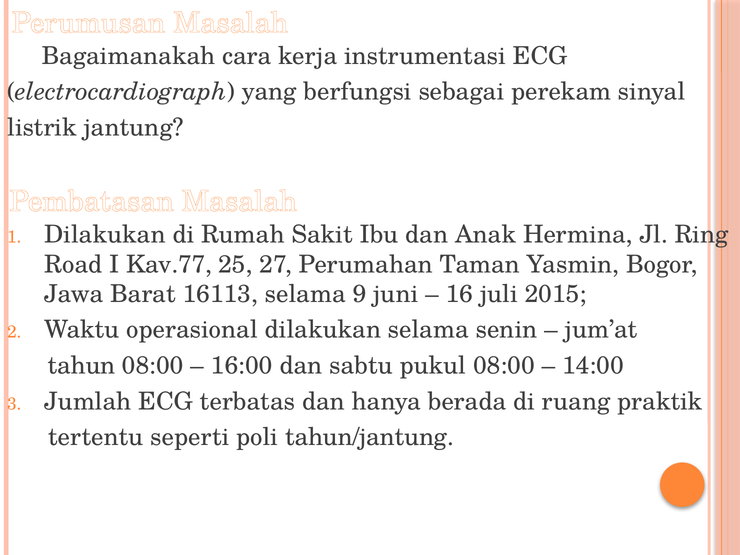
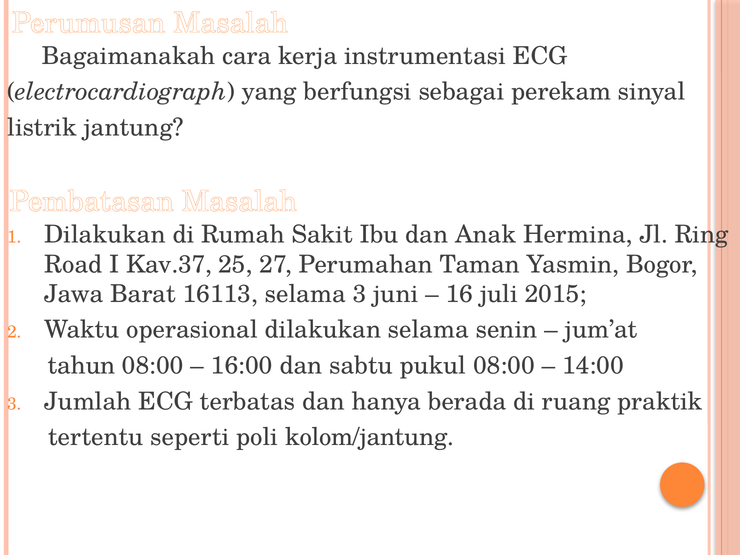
Kav.77: Kav.77 -> Kav.37
selama 9: 9 -> 3
tahun/jantung: tahun/jantung -> kolom/jantung
